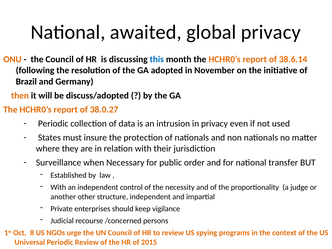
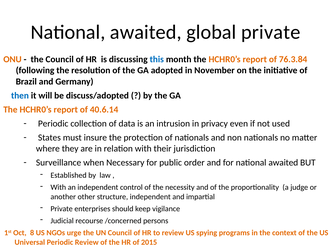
global privacy: privacy -> private
38.6.14: 38.6.14 -> 76.3.84
then colour: orange -> blue
38.0.27: 38.0.27 -> 40.6.14
for national transfer: transfer -> awaited
